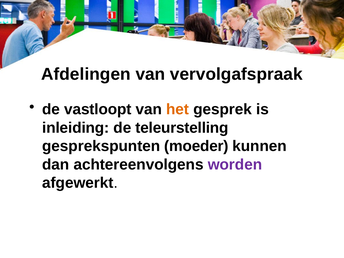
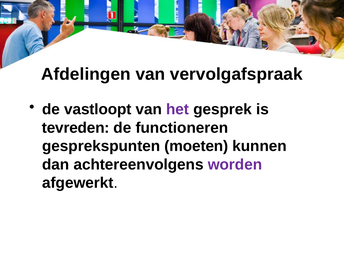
het colour: orange -> purple
inleiding: inleiding -> tevreden
teleurstelling: teleurstelling -> functioneren
moeder: moeder -> moeten
